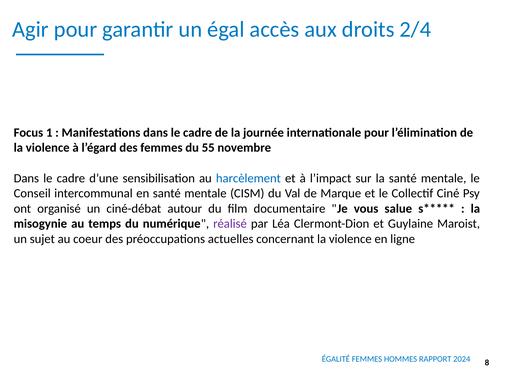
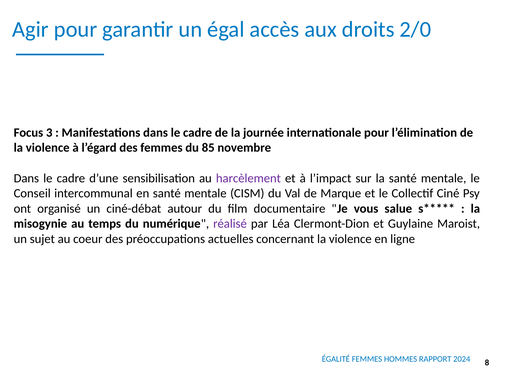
2/4: 2/4 -> 2/0
1: 1 -> 3
55: 55 -> 85
harcèlement colour: blue -> purple
